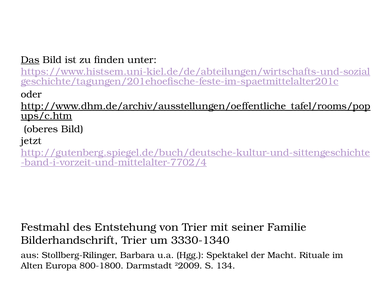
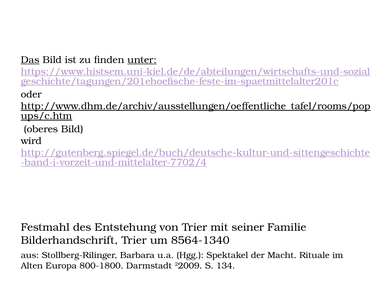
unter underline: none -> present
jetzt: jetzt -> wird
3330-1340: 3330-1340 -> 8564-1340
